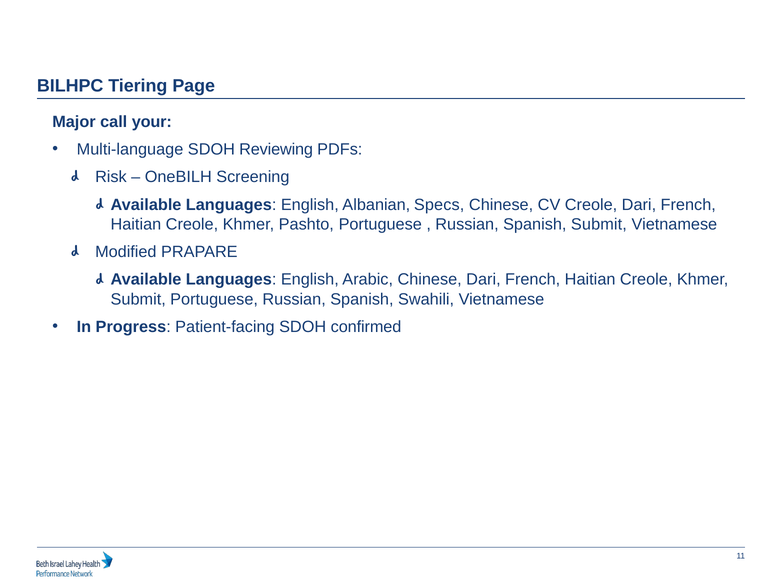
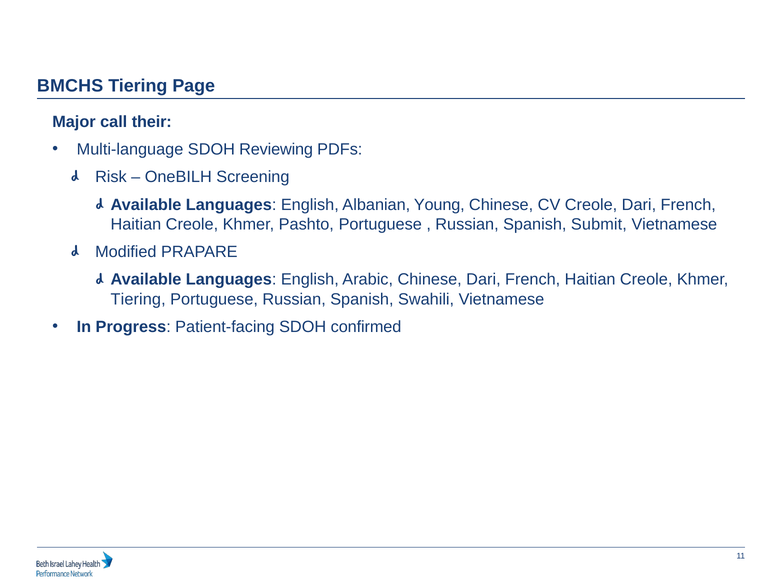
BILHPC: BILHPC -> BMCHS
your: your -> their
Specs: Specs -> Young
Submit at (138, 299): Submit -> Tiering
